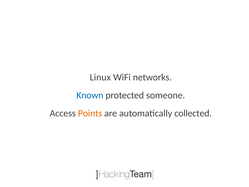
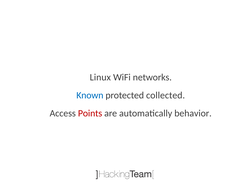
someone: someone -> collected
Points colour: orange -> red
collected: collected -> behavior
